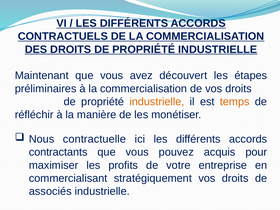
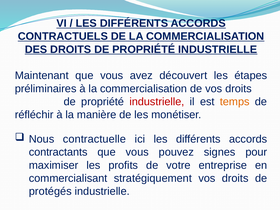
industrielle at (157, 102) colour: orange -> red
acquis: acquis -> signes
associés: associés -> protégés
